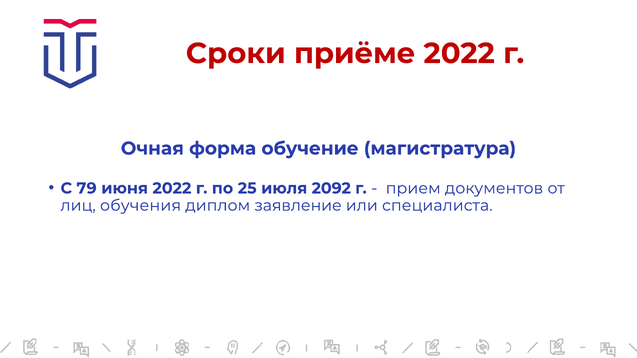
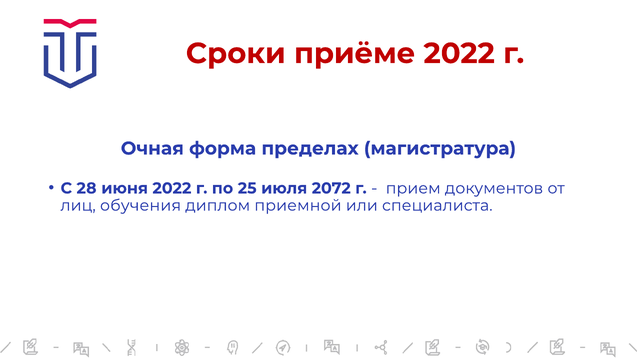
обучение: обучение -> пределах
79: 79 -> 28
2092: 2092 -> 2072
заявление: заявление -> приемной
